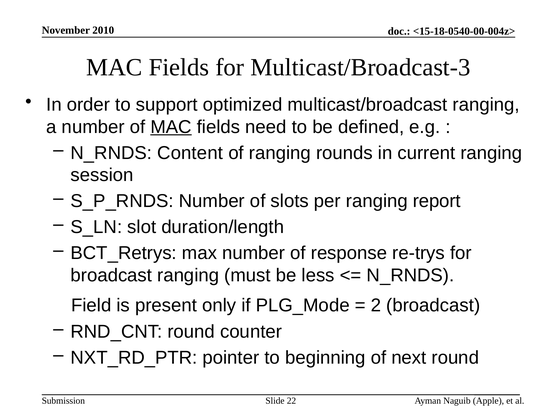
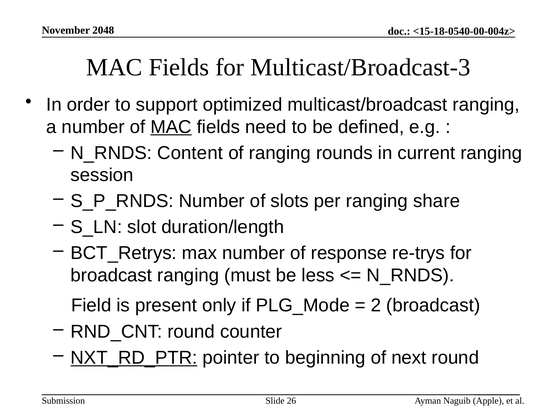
2010: 2010 -> 2048
report: report -> share
NXT_RD_PTR underline: none -> present
22: 22 -> 26
